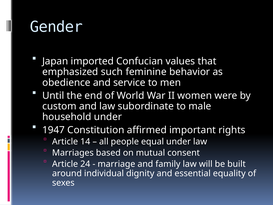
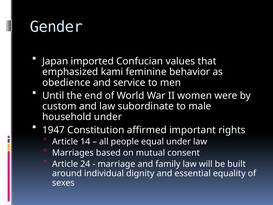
such: such -> kami
